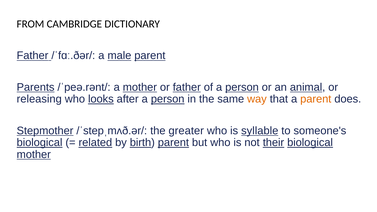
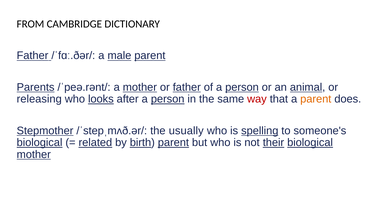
way colour: orange -> red
greater: greater -> usually
syllable: syllable -> spelling
